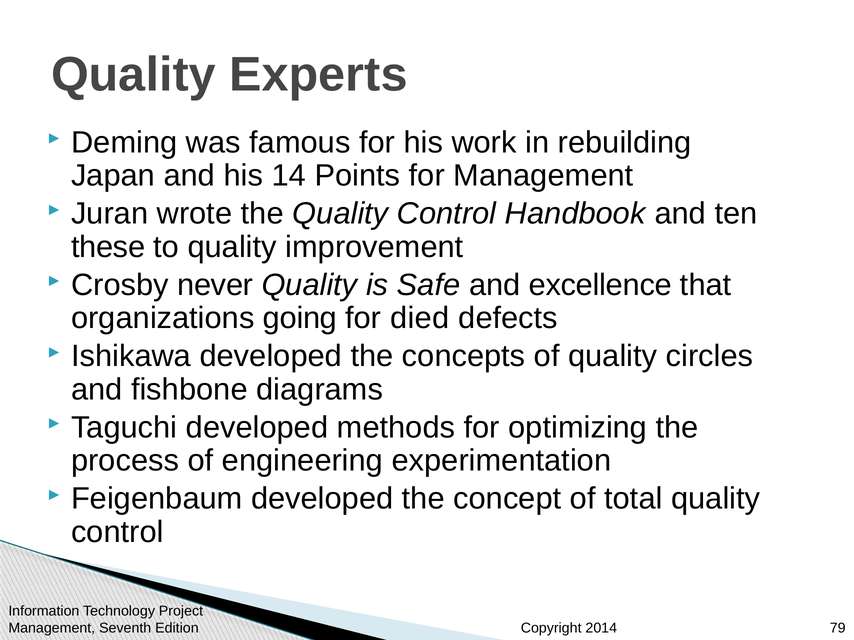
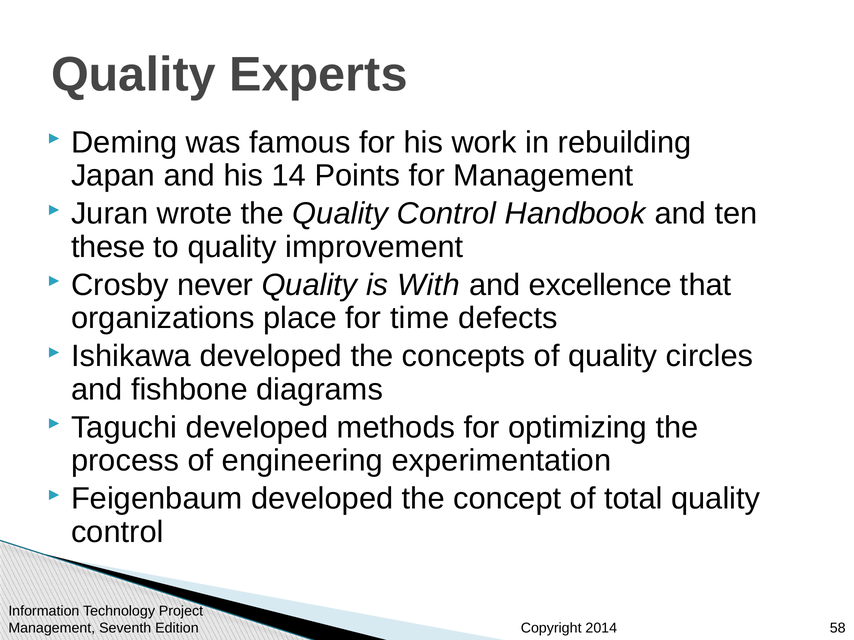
Safe: Safe -> With
going: going -> place
died: died -> time
79: 79 -> 58
